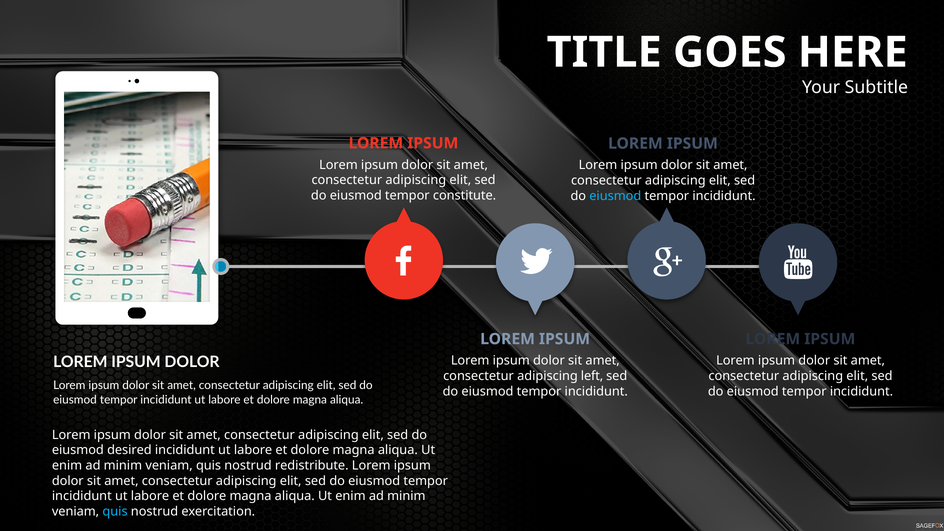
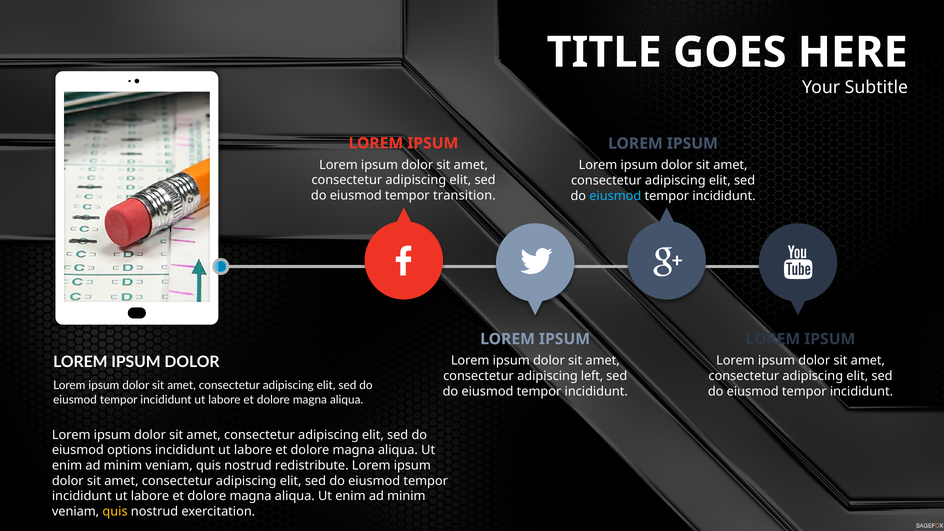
constitute: constitute -> transition
desired: desired -> options
quis at (115, 512) colour: light blue -> yellow
